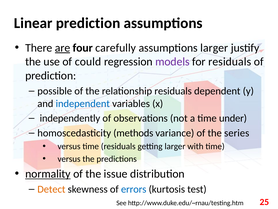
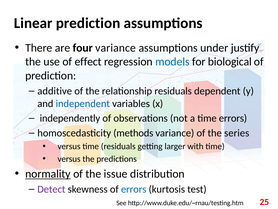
are underline: present -> none
four carefully: carefully -> variance
assumptions larger: larger -> under
could: could -> effect
models colour: purple -> blue
for residuals: residuals -> biological
possible: possible -> additive
time under: under -> errors
Detect colour: orange -> purple
